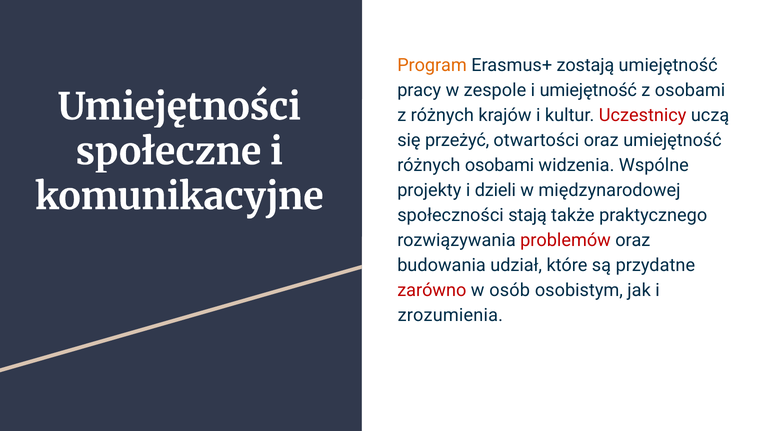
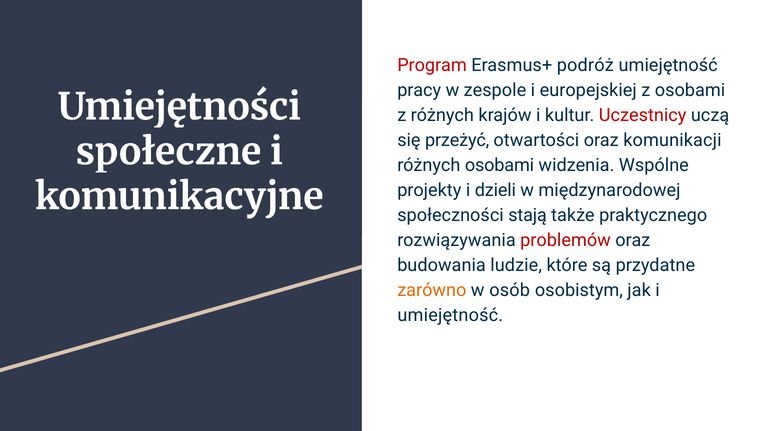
Program colour: orange -> red
zostają: zostają -> podróż
i umiejętność: umiejętność -> europejskiej
oraz umiejętność: umiejętność -> komunikacji
udział: udział -> ludzie
zarówno colour: red -> orange
zrozumienia at (450, 315): zrozumienia -> umiejętność
